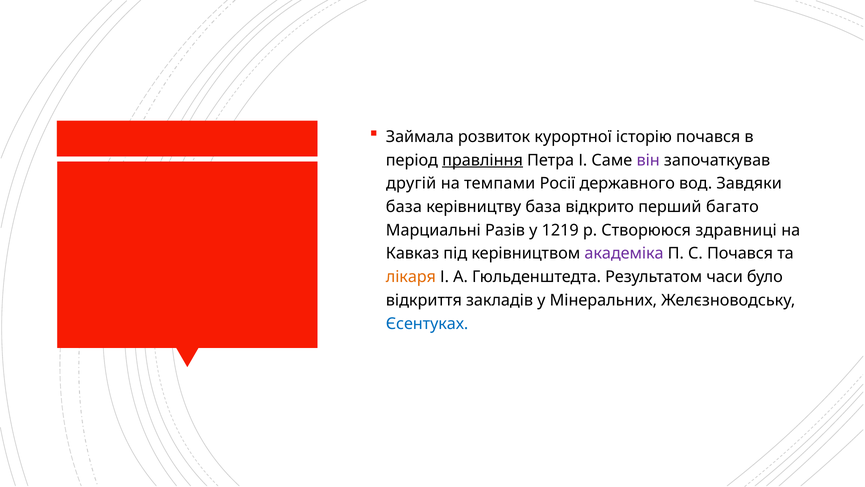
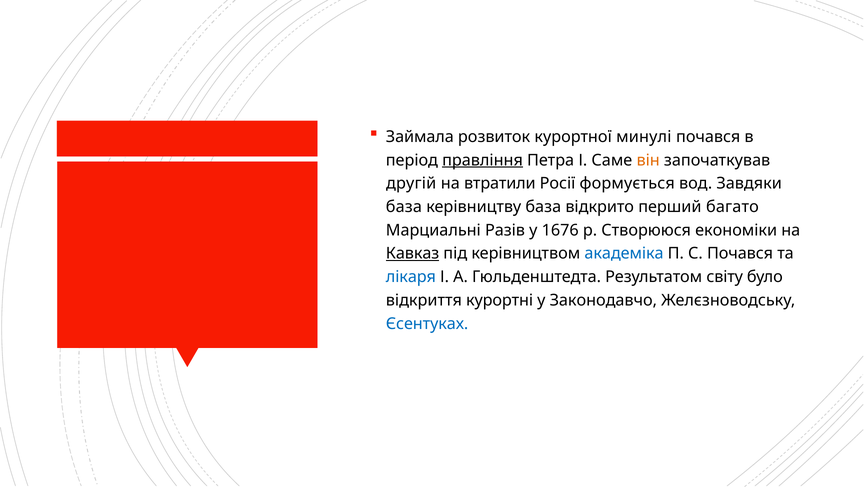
історію: історію -> минулі
він colour: purple -> orange
темпами: темпами -> втратили
державного: державного -> формується
1219: 1219 -> 1676
здравниці: здравниці -> економіки
Кавказ underline: none -> present
академіка colour: purple -> blue
лікаря colour: orange -> blue
часи: часи -> світу
закладів: закладів -> курортні
Мінеральних: Мінеральних -> Законодавчо
